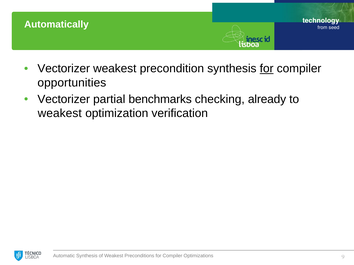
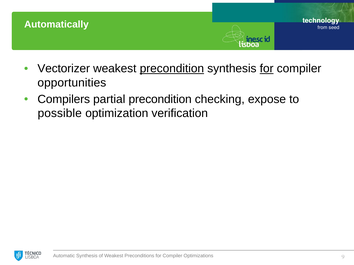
precondition at (172, 69) underline: none -> present
Vectorizer at (64, 99): Vectorizer -> Compilers
partial benchmarks: benchmarks -> precondition
already: already -> expose
weakest at (60, 114): weakest -> possible
